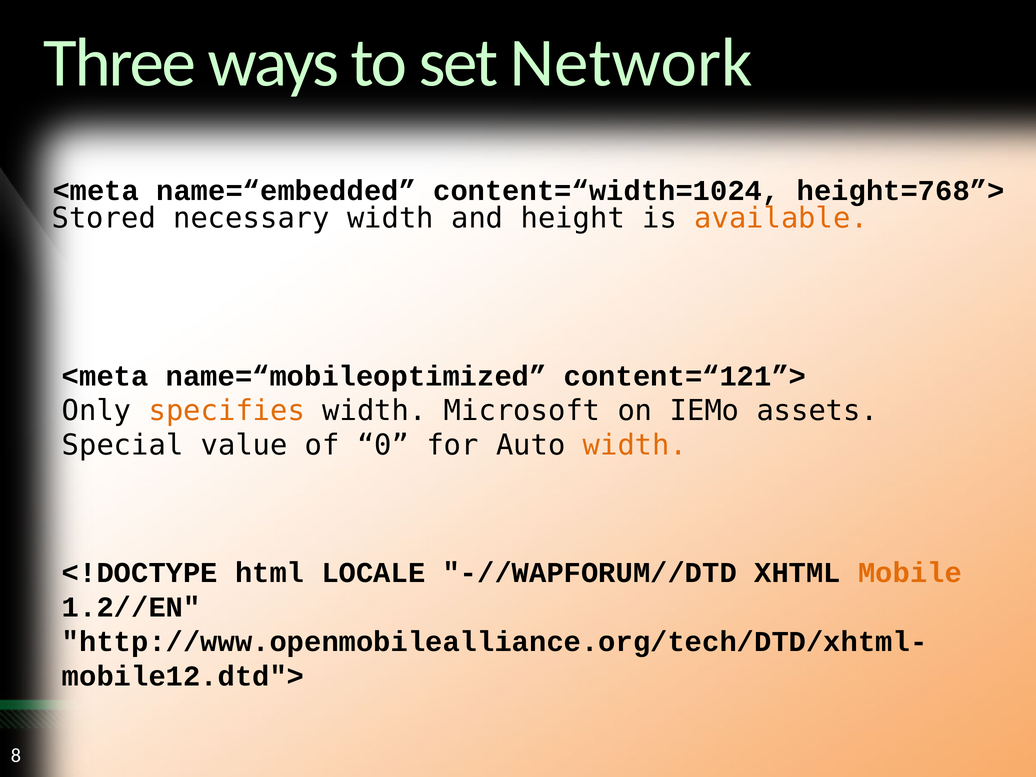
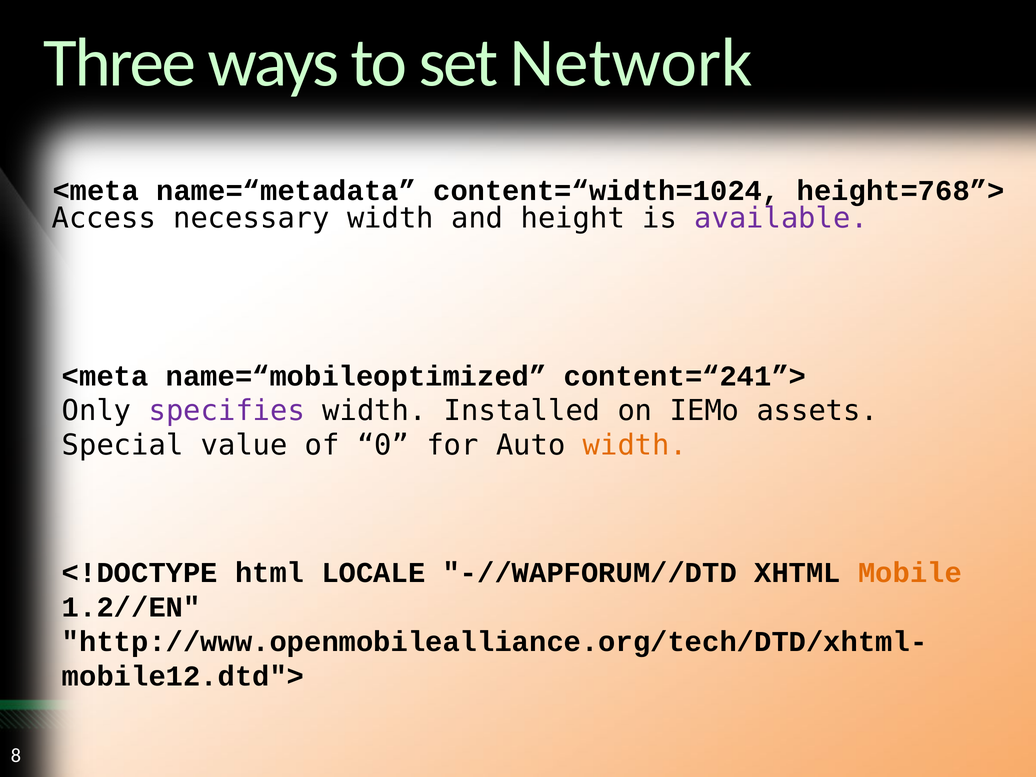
name=“embedded: name=“embedded -> name=“metadata
Stored: Stored -> Access
available colour: orange -> purple
content=“121”>: content=“121”> -> content=“241”>
specifies colour: orange -> purple
Microsoft: Microsoft -> Installed
